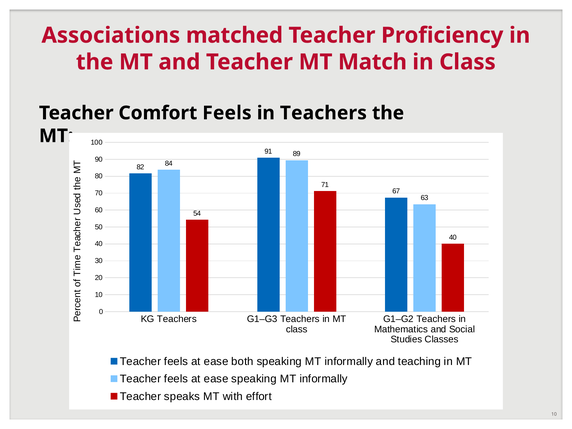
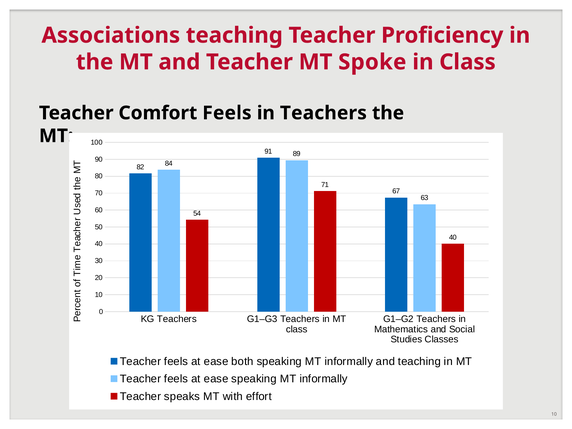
Associations matched: matched -> teaching
Match: Match -> Spoke
